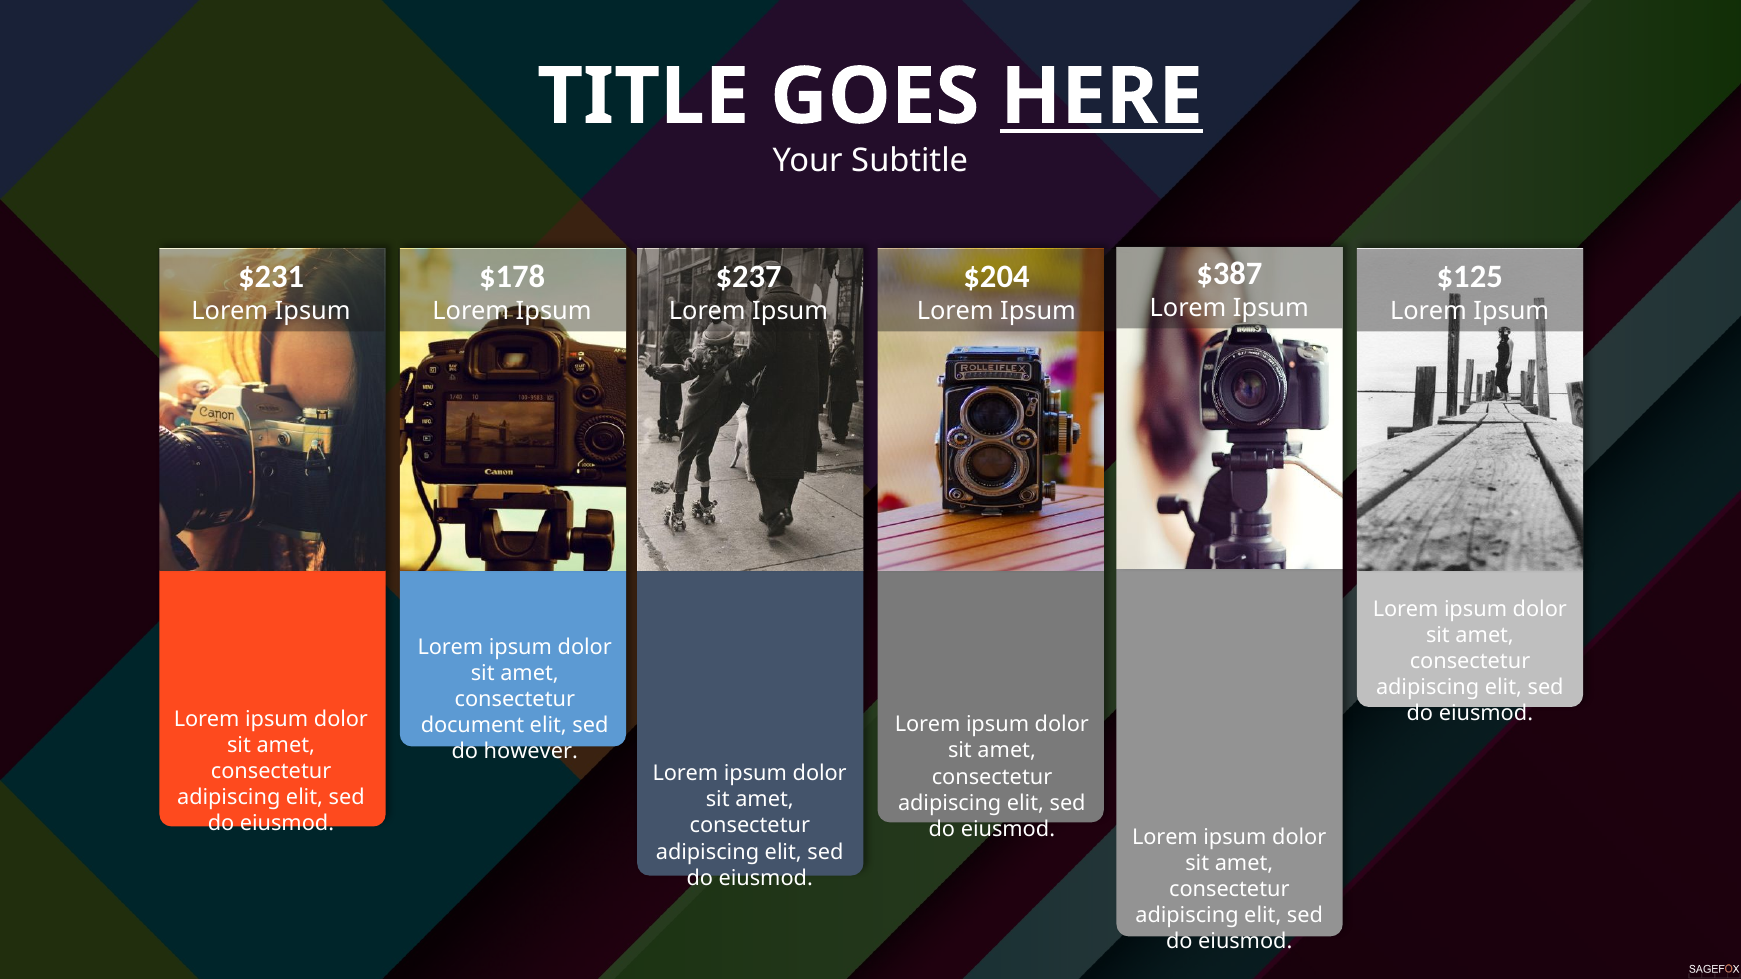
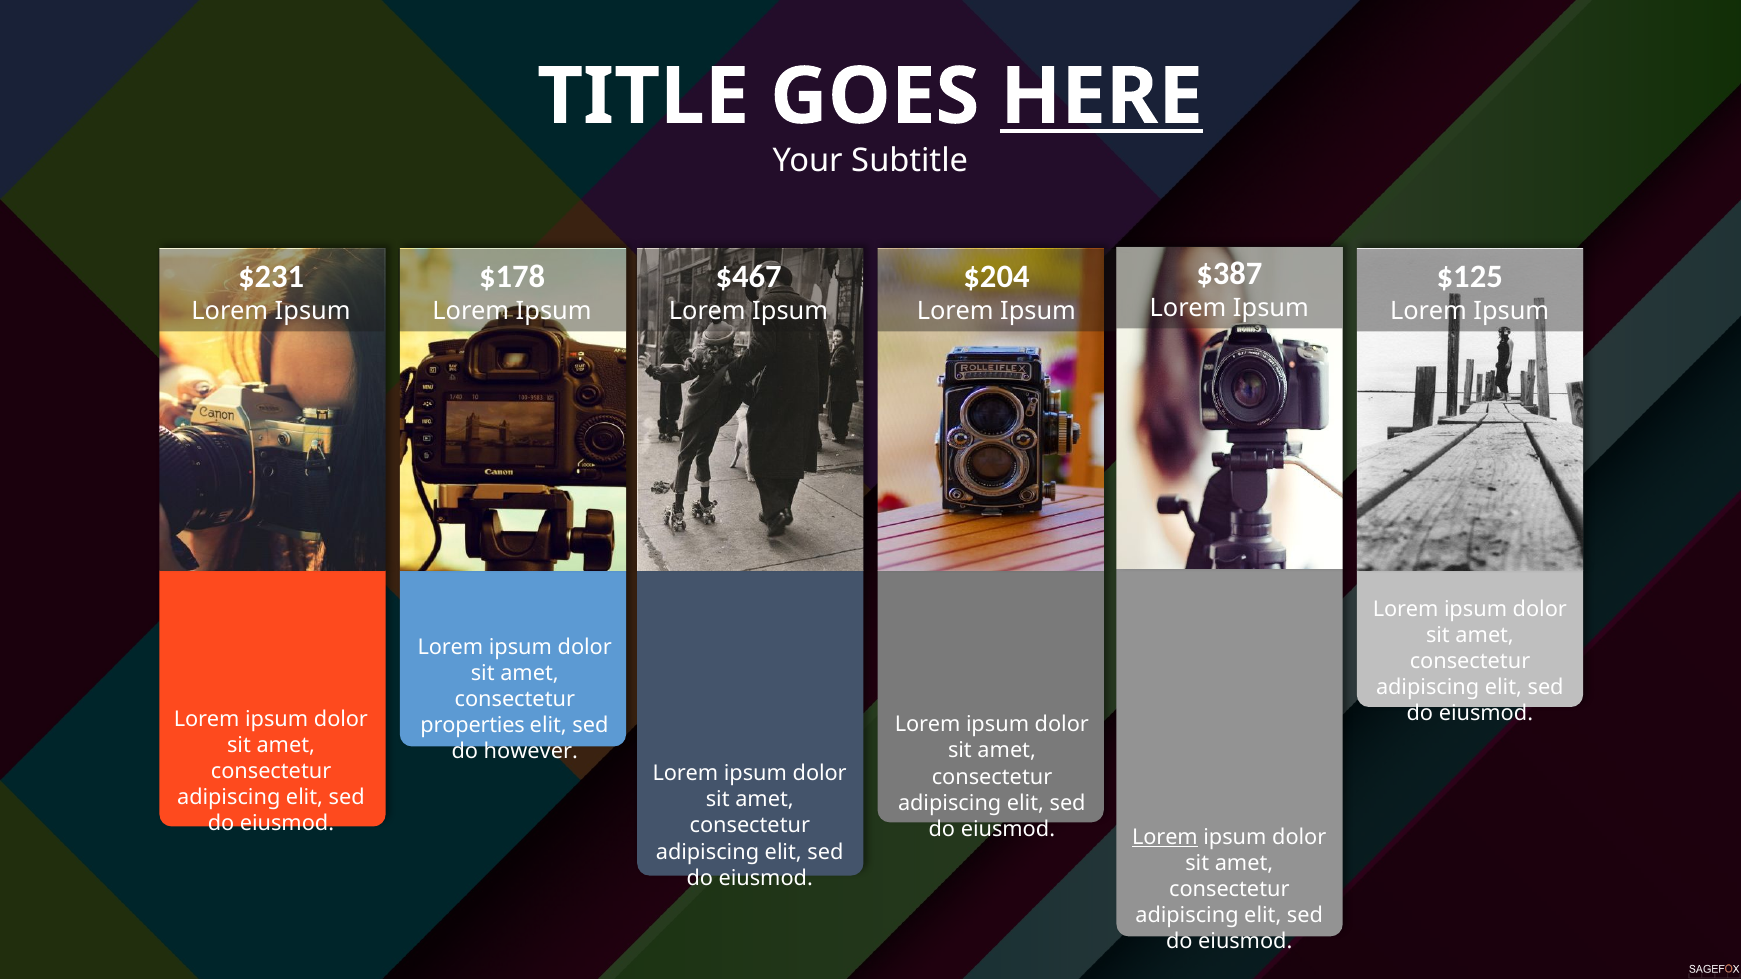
$237: $237 -> $467
document: document -> properties
Lorem at (1165, 837) underline: none -> present
